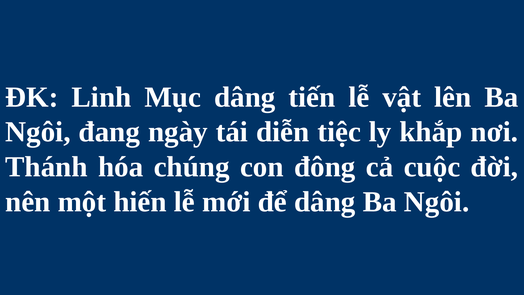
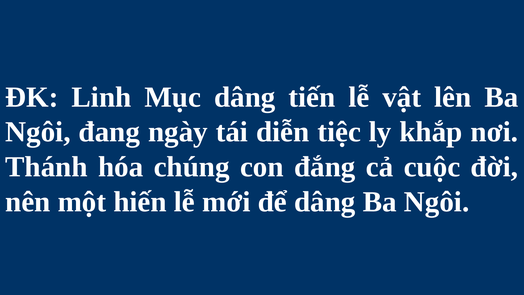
đông: đông -> đắng
